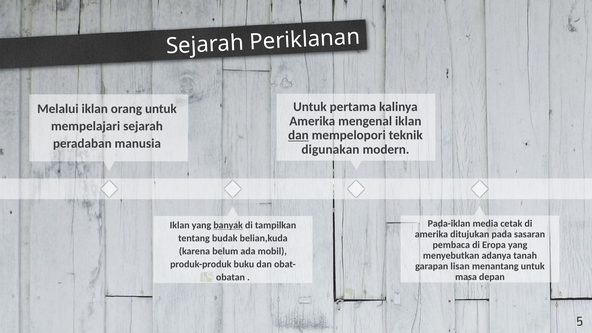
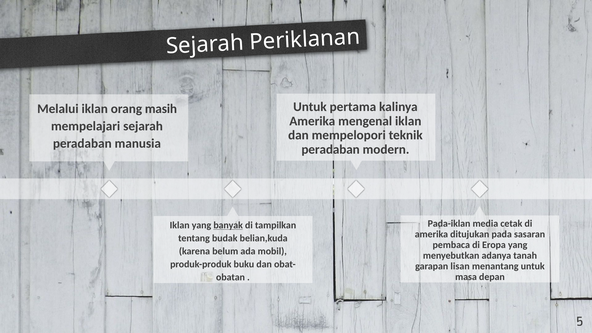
orang untuk: untuk -> masih
dan at (298, 135) underline: present -> none
digunakan at (330, 149): digunakan -> peradaban
